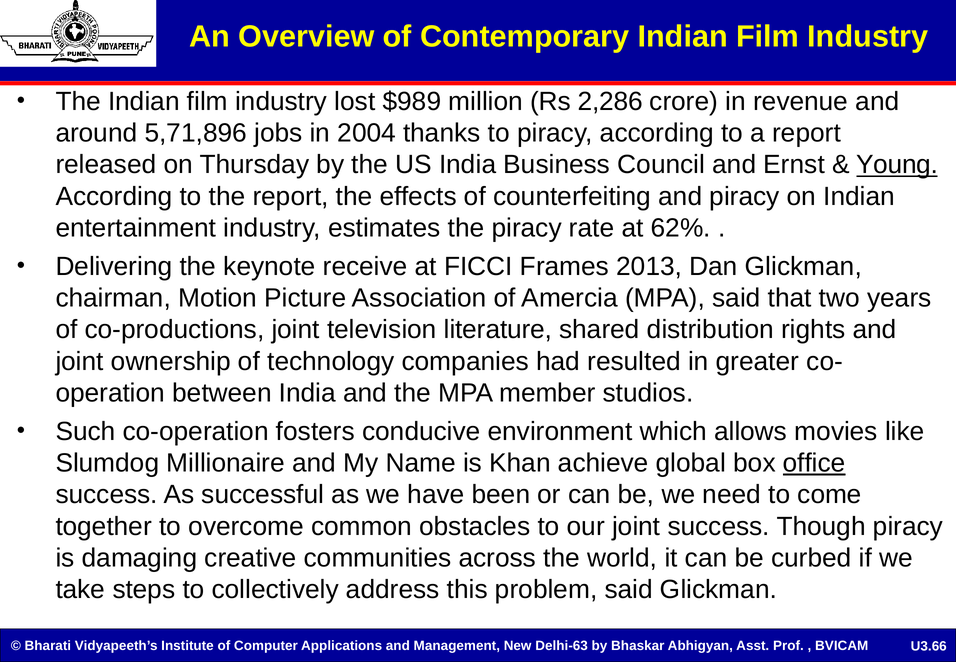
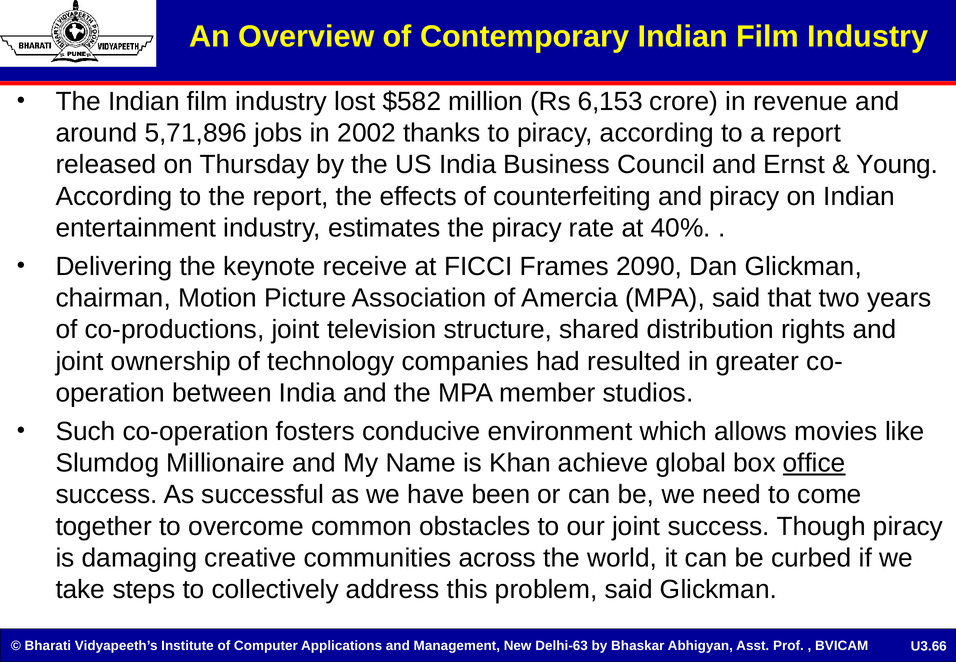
$989: $989 -> $582
2,286: 2,286 -> 6,153
2004: 2004 -> 2002
Young underline: present -> none
62%: 62% -> 40%
2013: 2013 -> 2090
literature: literature -> structure
